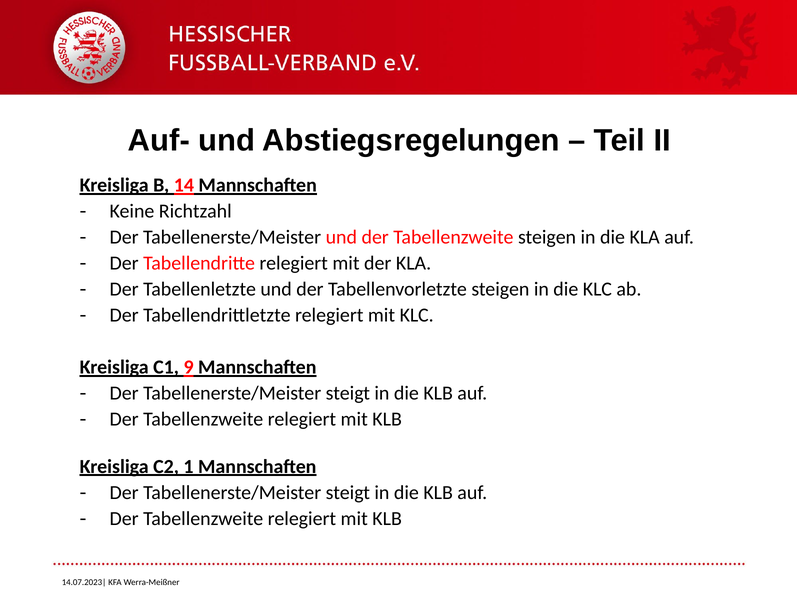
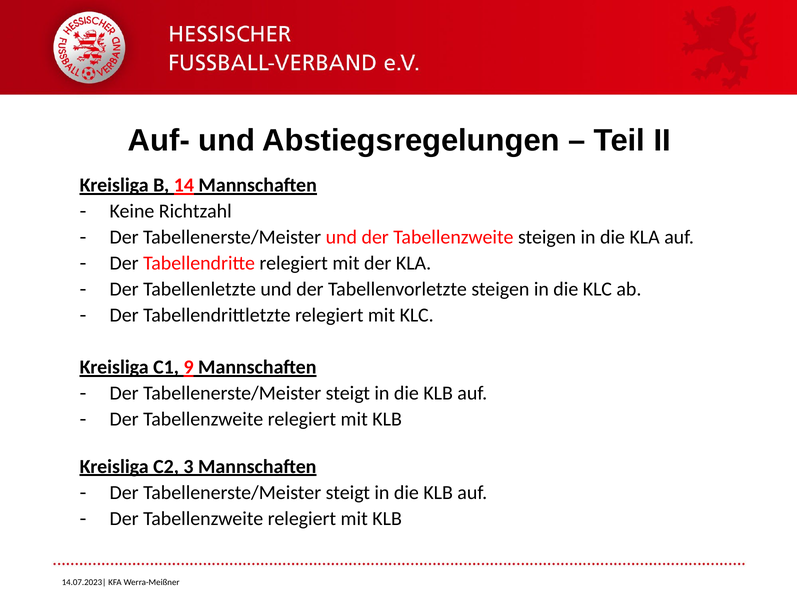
1: 1 -> 3
